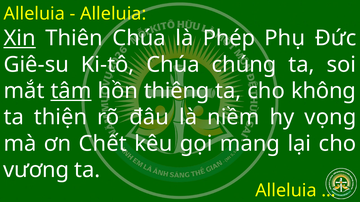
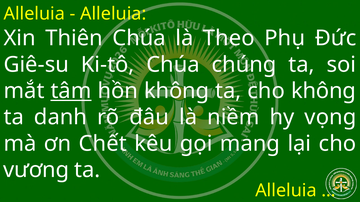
Xin underline: present -> none
Phép: Phép -> Theo
hồn thiêng: thiêng -> không
thiện: thiện -> danh
